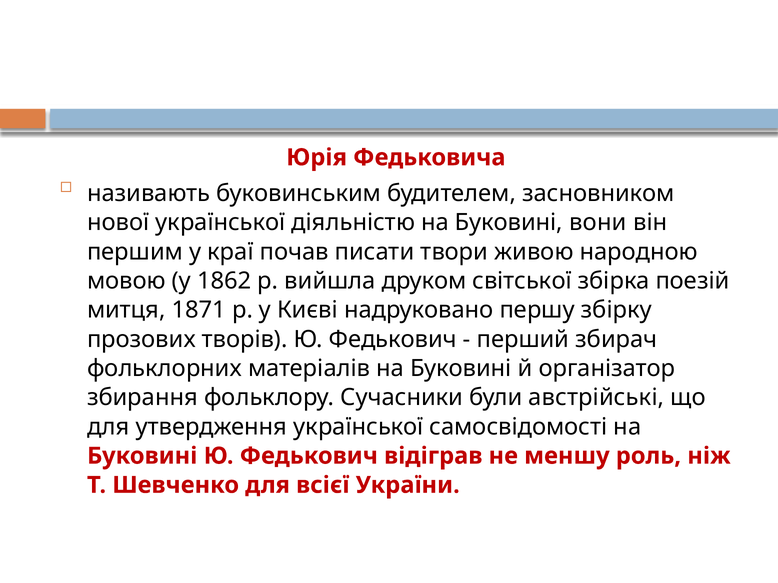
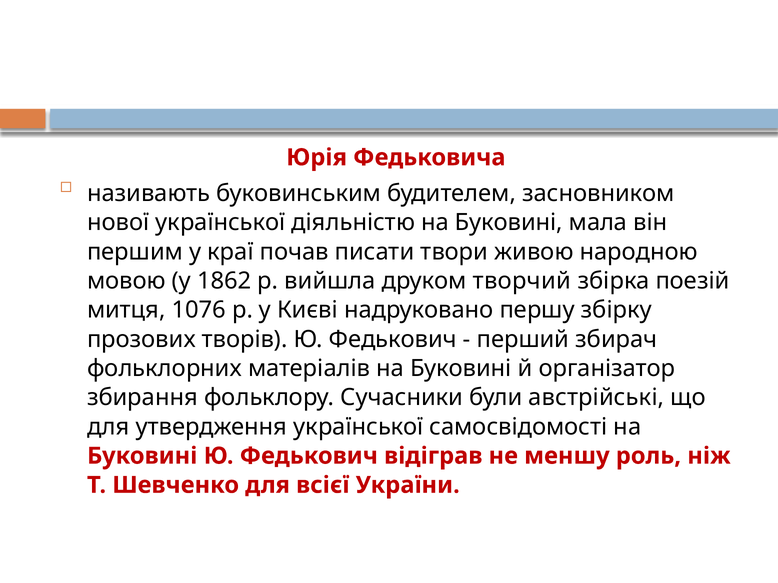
вони: вони -> мала
світської: світської -> творчий
1871: 1871 -> 1076
